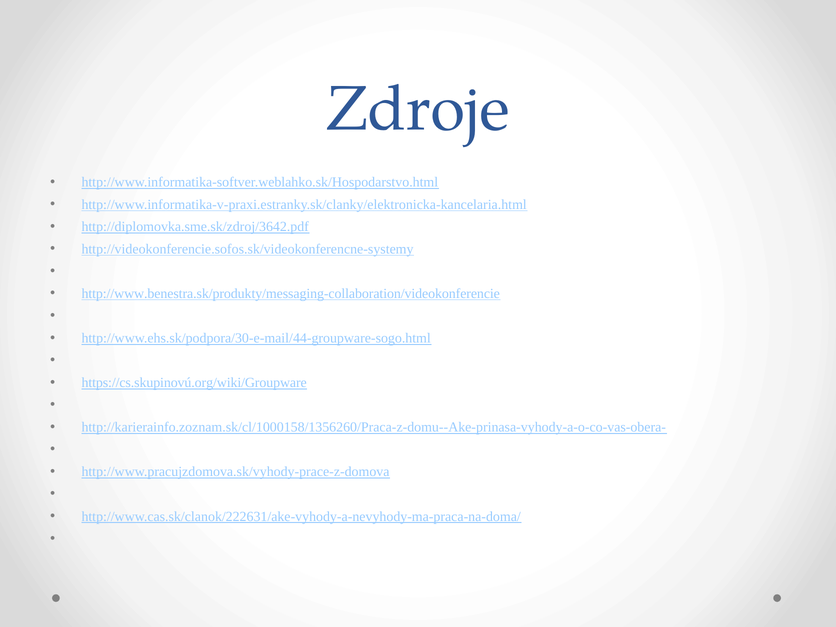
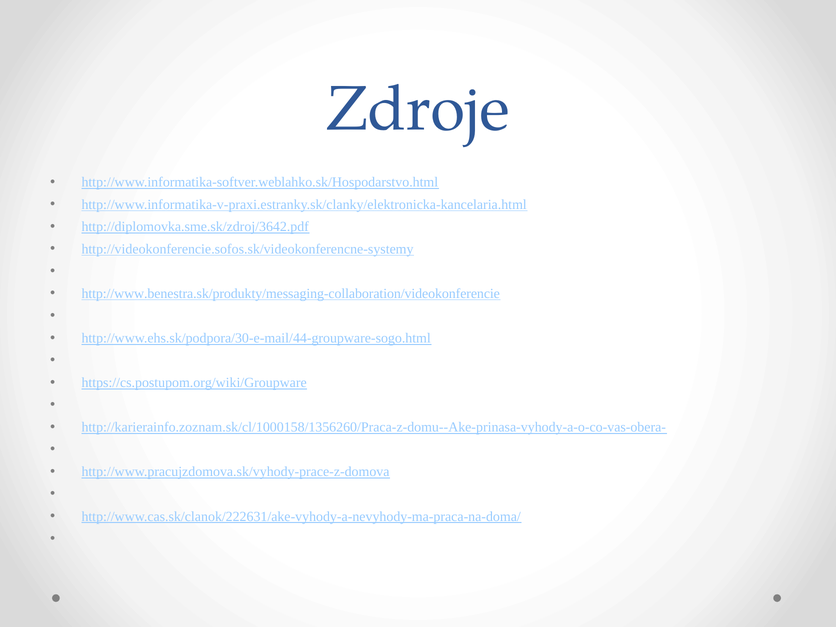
https://cs.skupinovú.org/wiki/Groupware: https://cs.skupinovú.org/wiki/Groupware -> https://cs.postupom.org/wiki/Groupware
